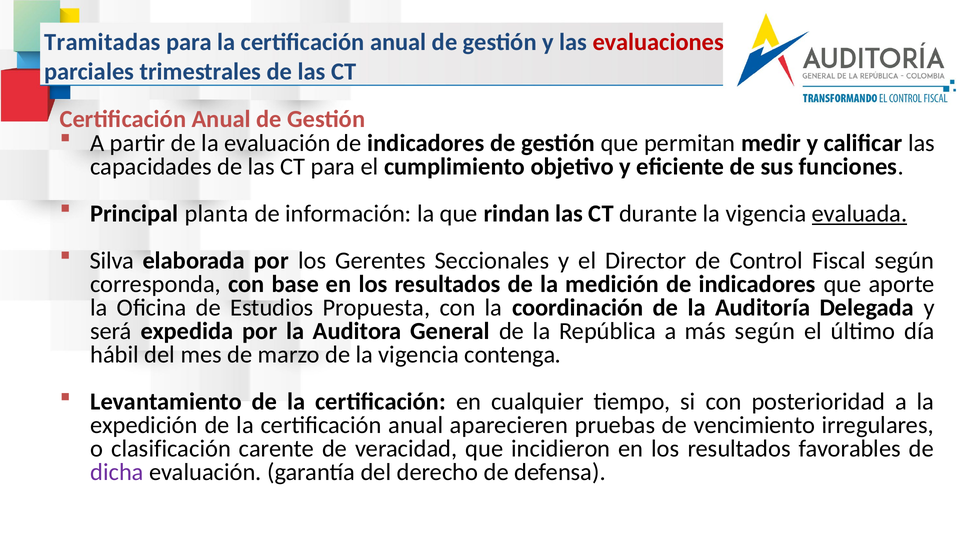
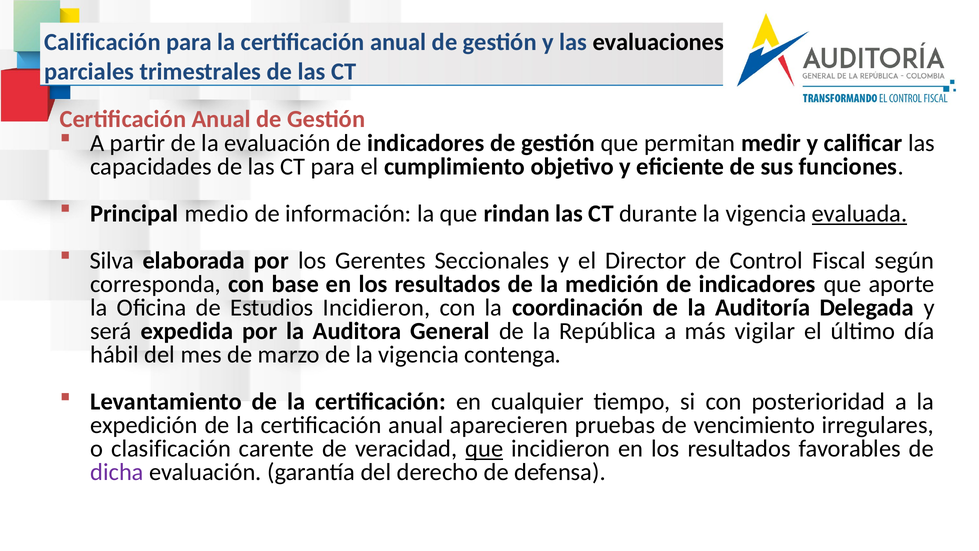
Tramitadas: Tramitadas -> Calificación
evaluaciones colour: red -> black
planta: planta -> medio
Estudios Propuesta: Propuesta -> Incidieron
más según: según -> vigilar
que at (484, 448) underline: none -> present
